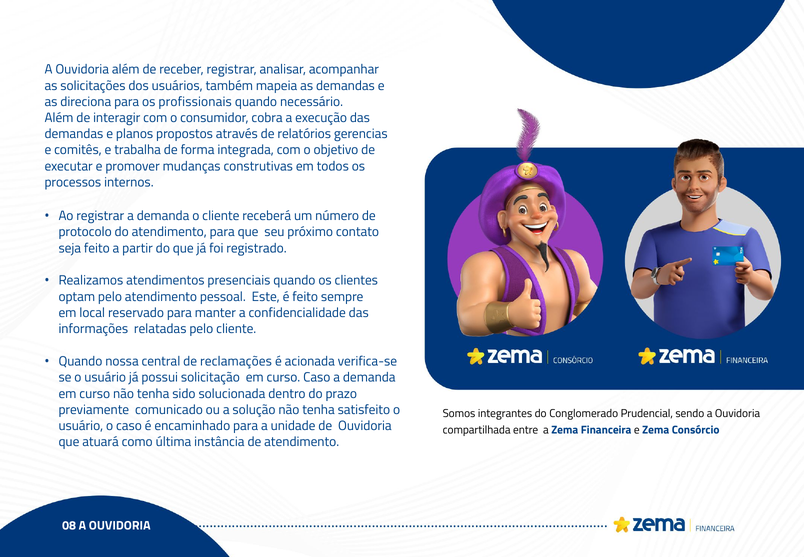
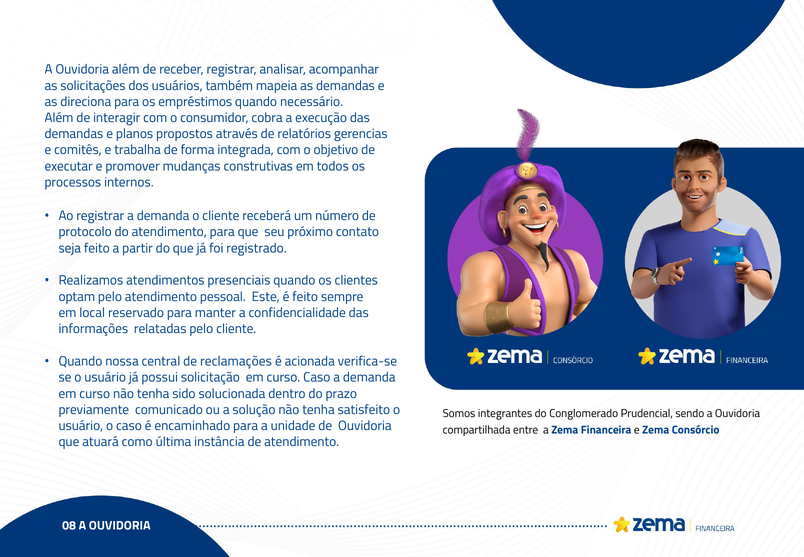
profissionais: profissionais -> empréstimos
